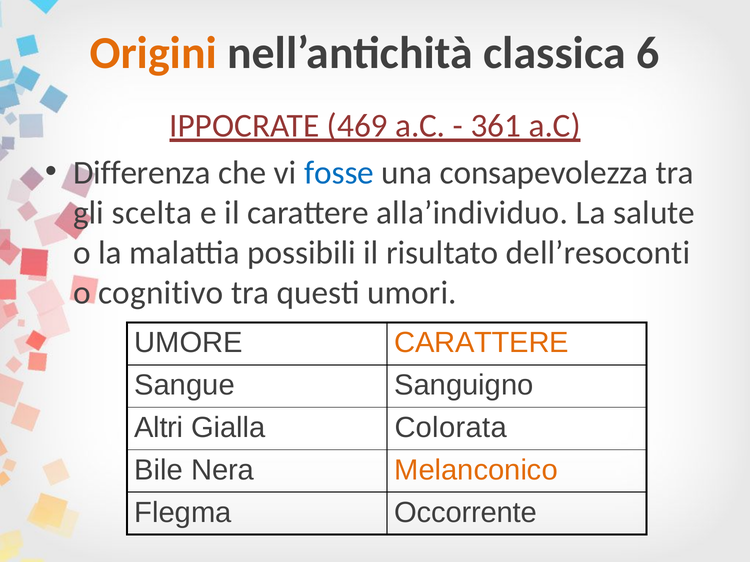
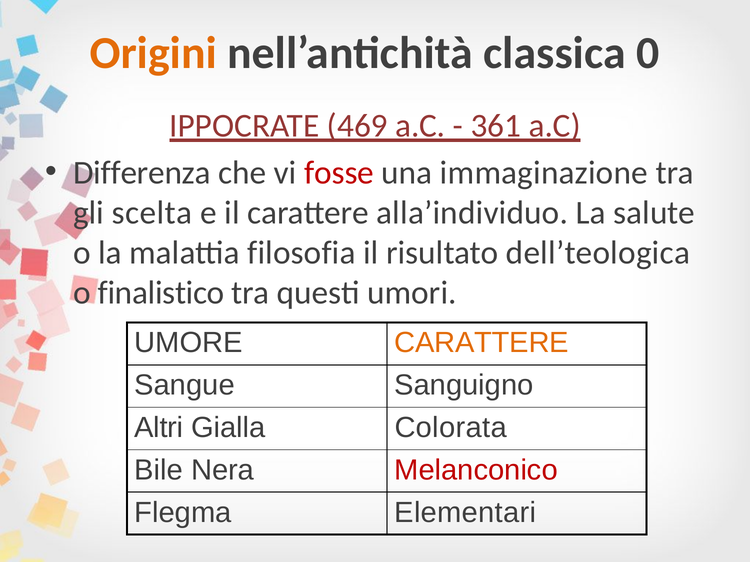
6: 6 -> 0
fosse colour: blue -> red
consapevolezza: consapevolezza -> immaginazione
possibili: possibili -> filosofia
dell’resoconti: dell’resoconti -> dell’teologica
cognitivo: cognitivo -> finalistico
Melanconico colour: orange -> red
Occorrente: Occorrente -> Elementari
